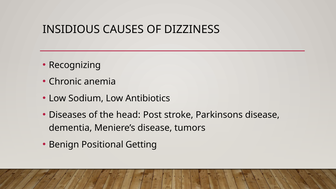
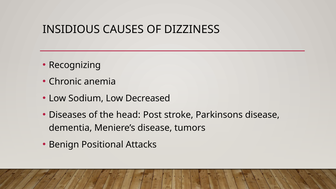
Antibiotics: Antibiotics -> Decreased
Getting: Getting -> Attacks
